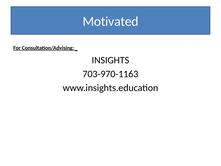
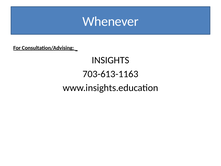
Motivated: Motivated -> Whenever
703-970-1163: 703-970-1163 -> 703-613-1163
